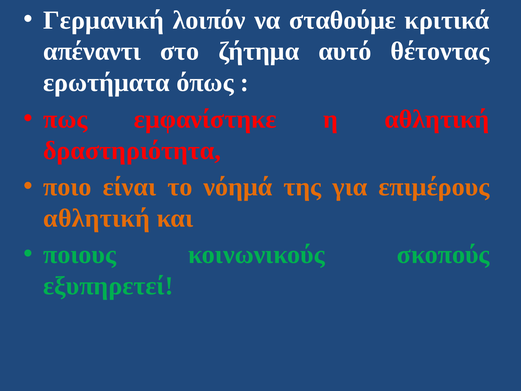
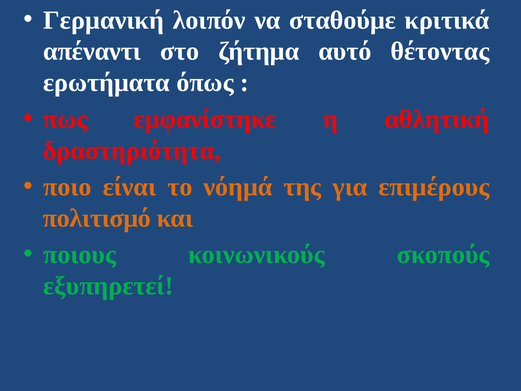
αθλητική at (97, 218): αθλητική -> πολιτισμό
